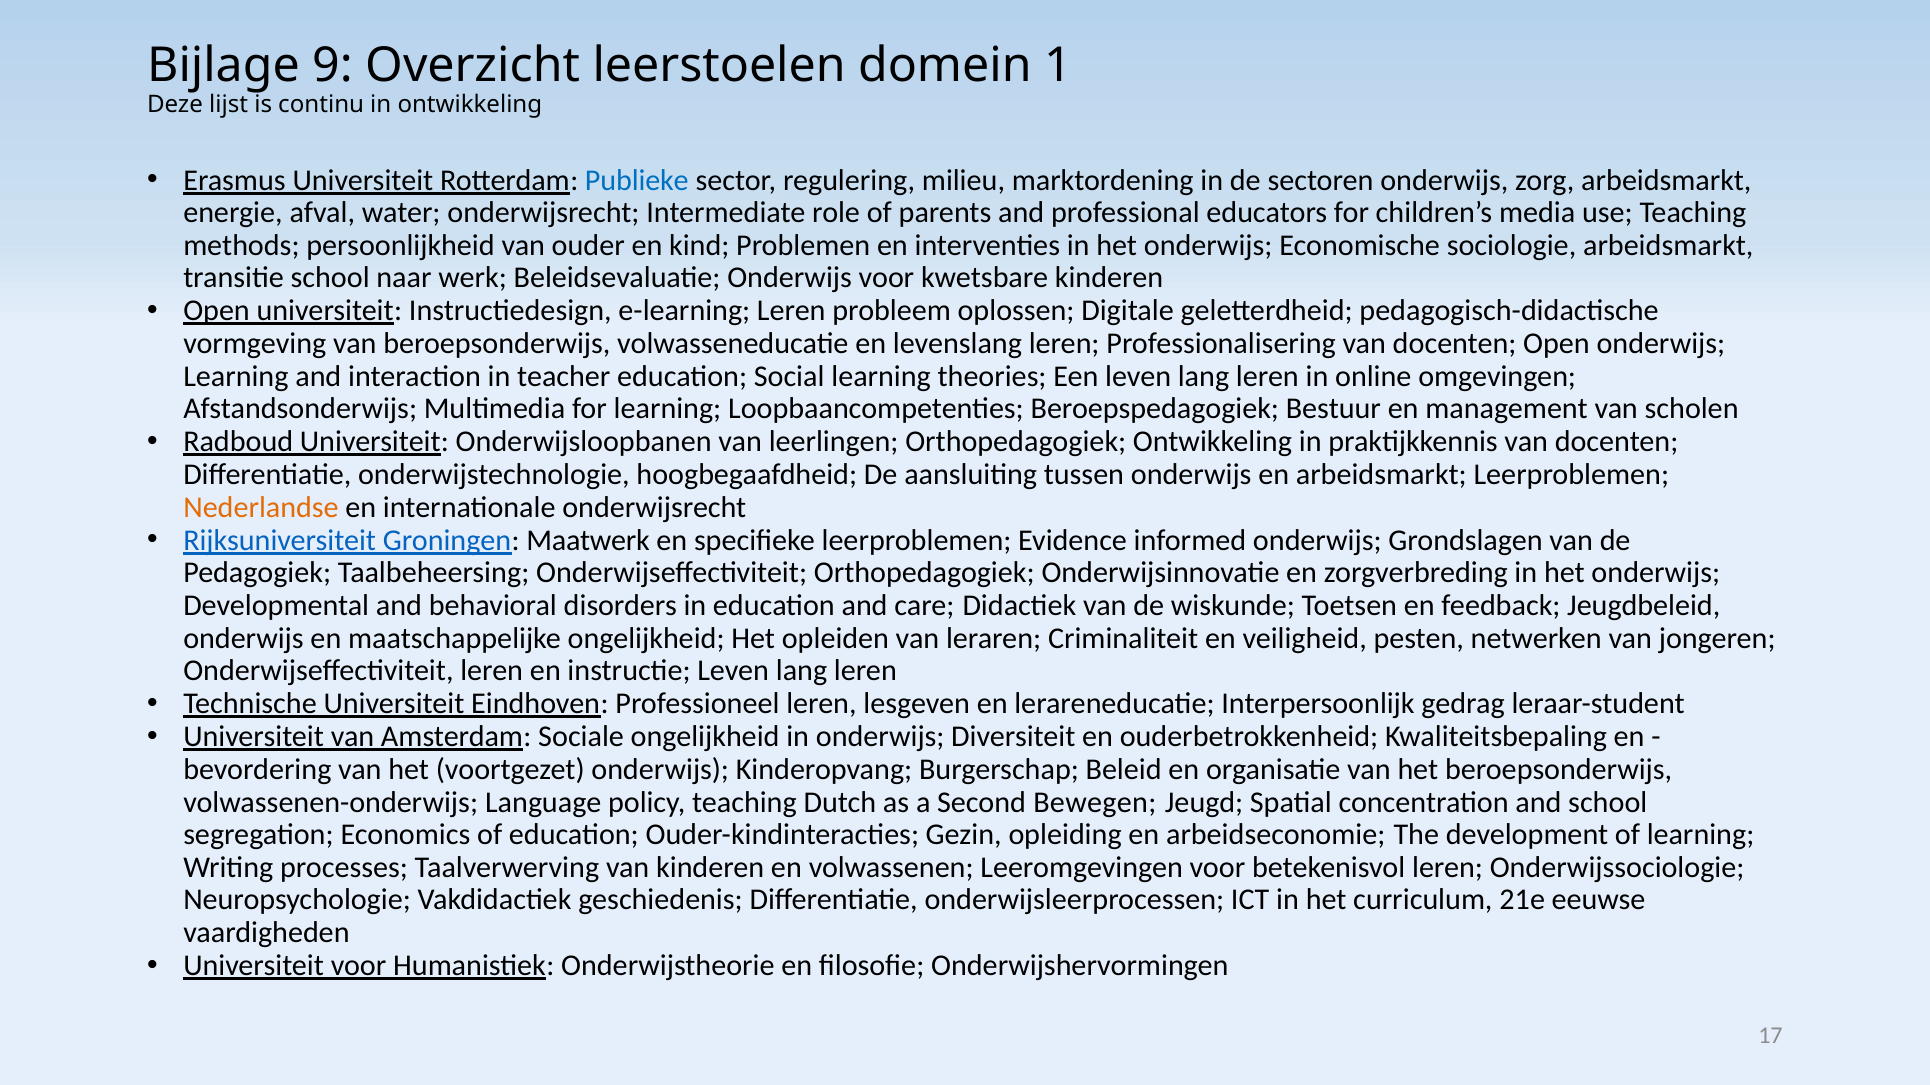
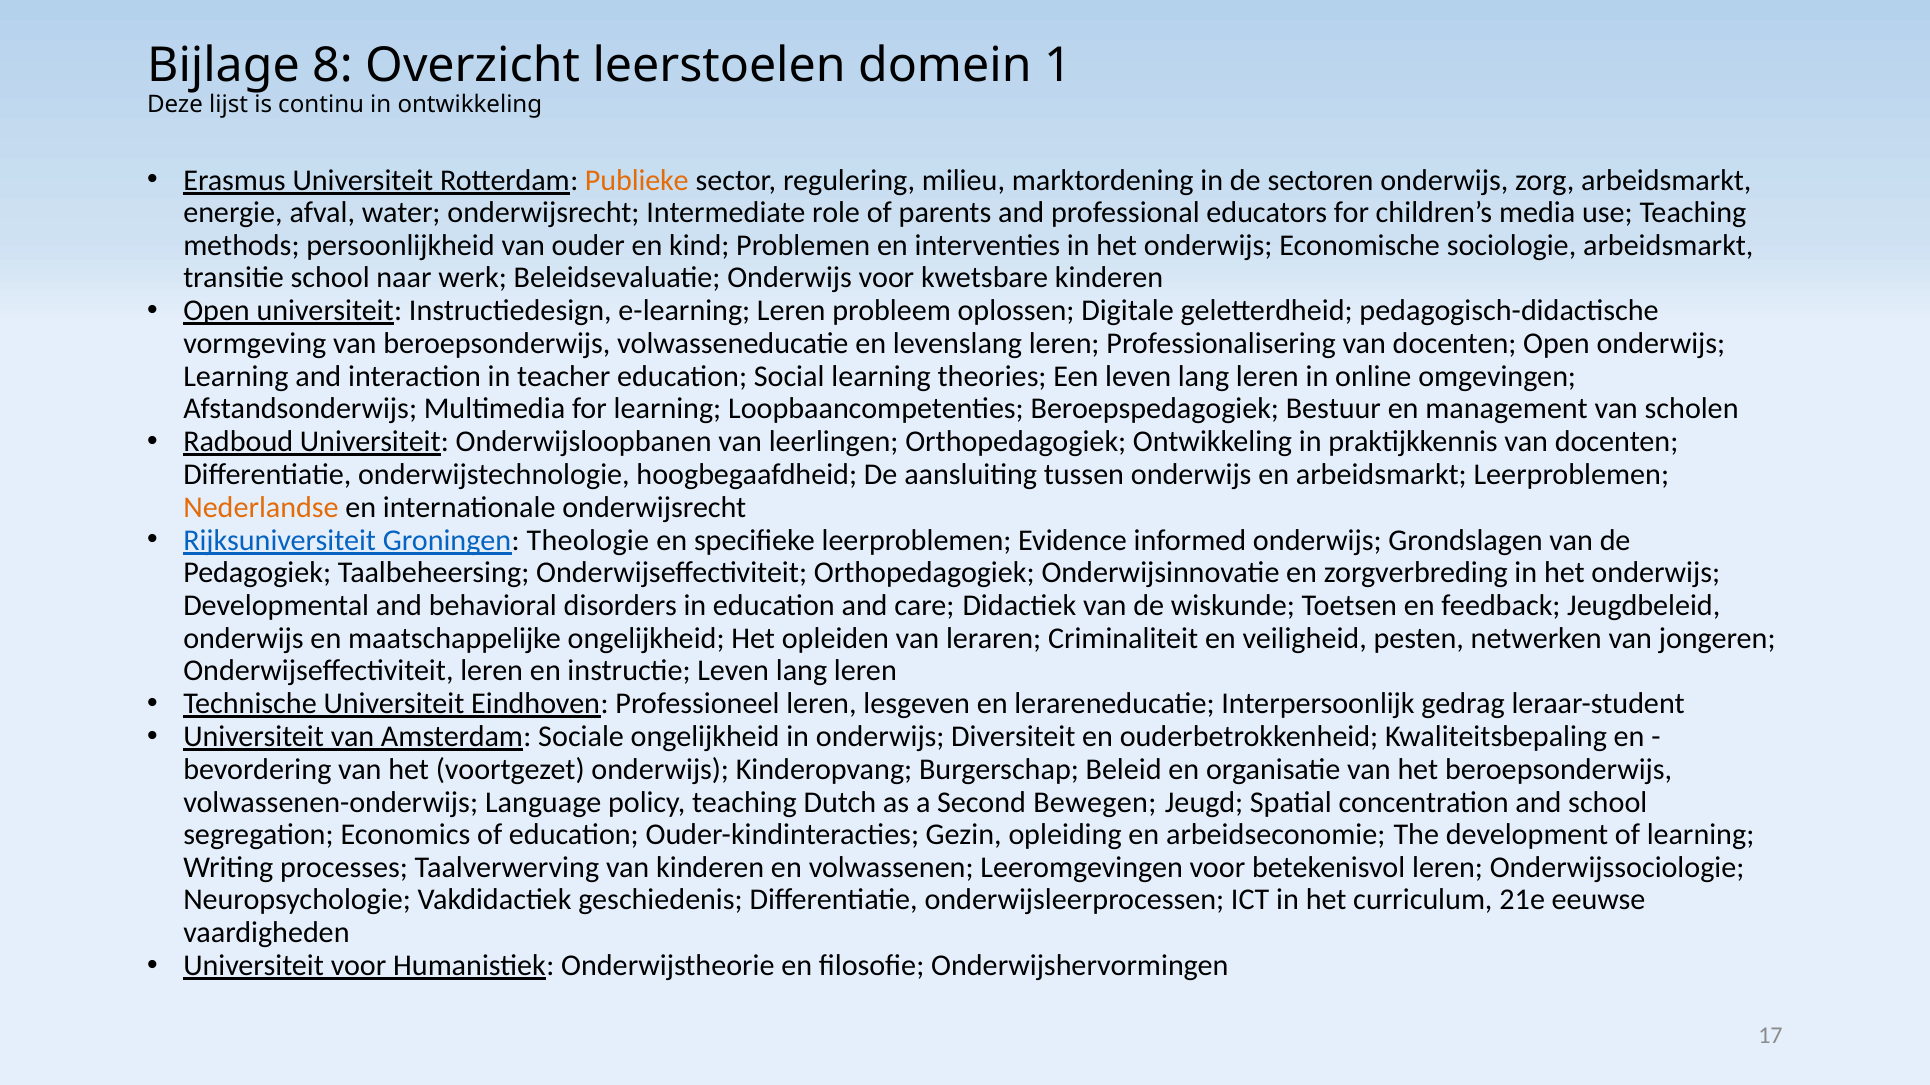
9: 9 -> 8
Publieke colour: blue -> orange
Maatwerk: Maatwerk -> Theologie
